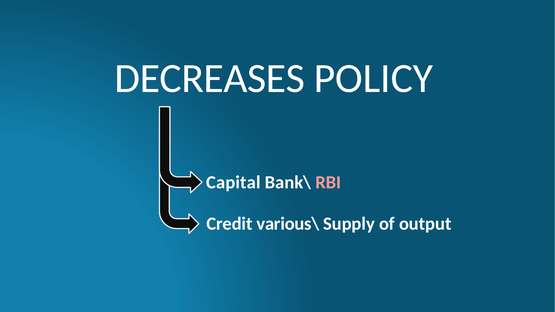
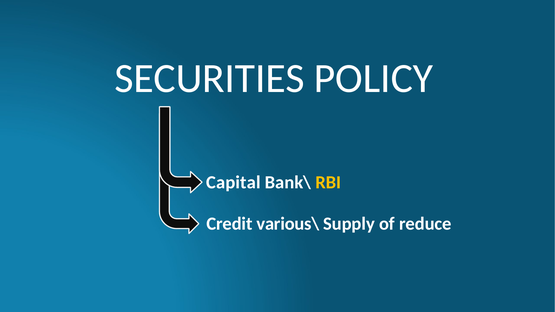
DECREASES: DECREASES -> SECURITIES
RBI colour: pink -> yellow
output: output -> reduce
